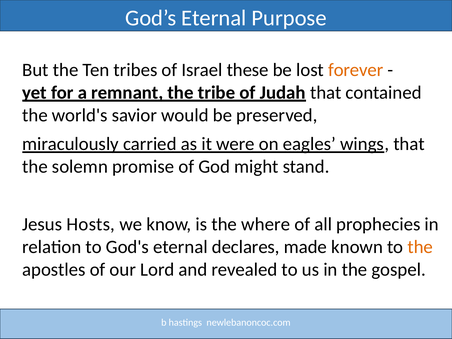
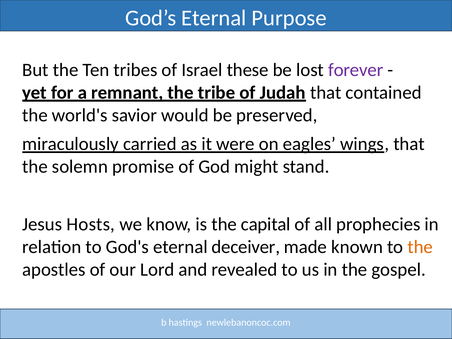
forever colour: orange -> purple
where: where -> capital
declares: declares -> deceiver
